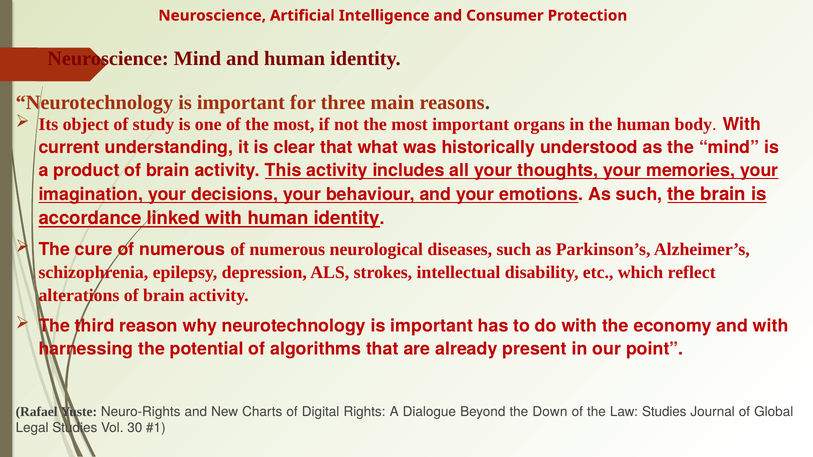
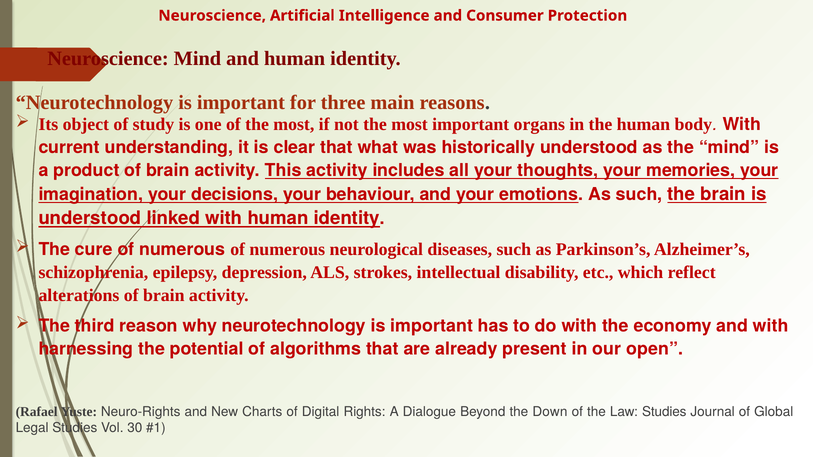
accordance at (90, 218): accordance -> understood
point: point -> open
